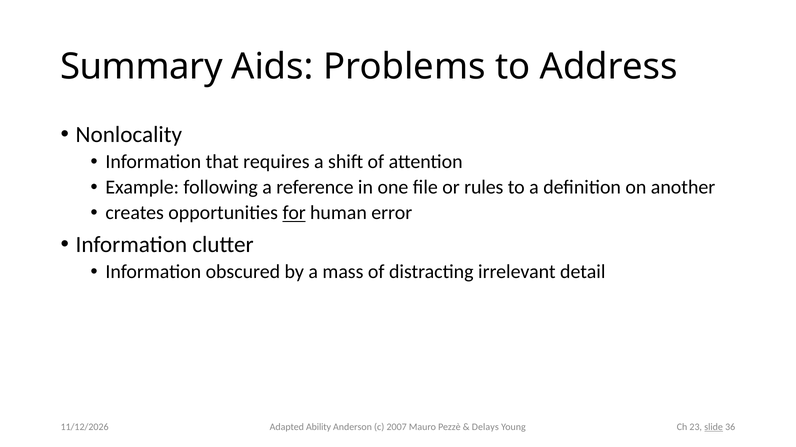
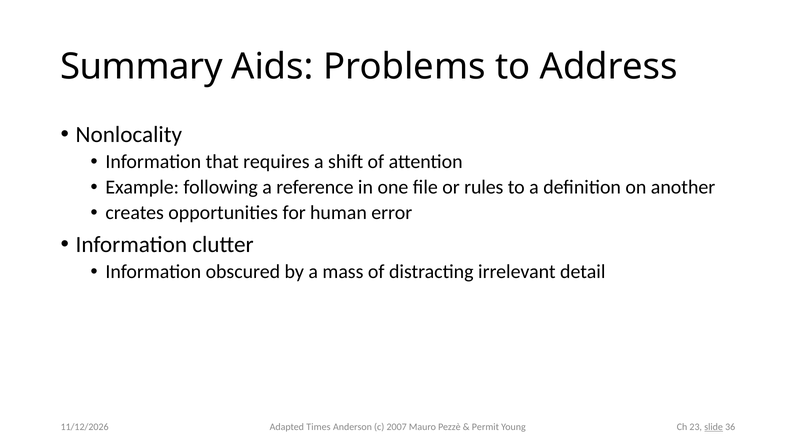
for underline: present -> none
Ability: Ability -> Times
Delays: Delays -> Permit
